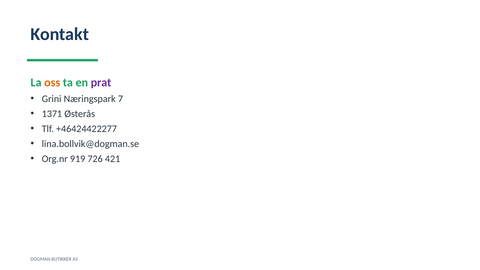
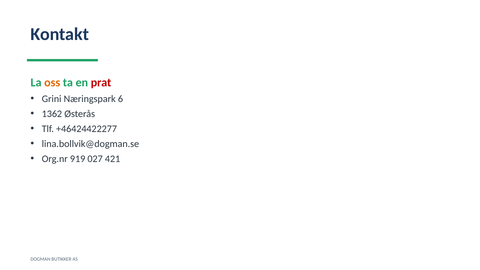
prat colour: purple -> red
7: 7 -> 6
1371: 1371 -> 1362
726: 726 -> 027
